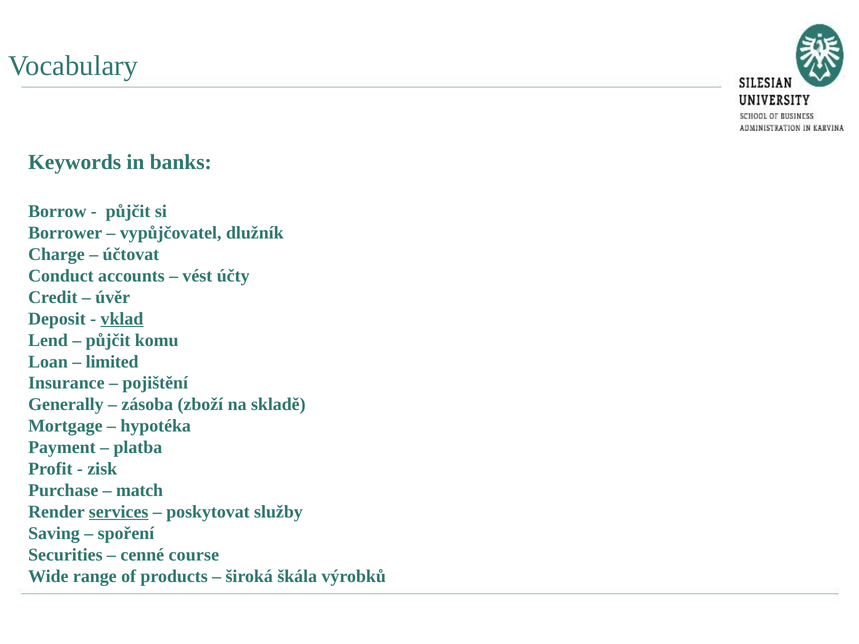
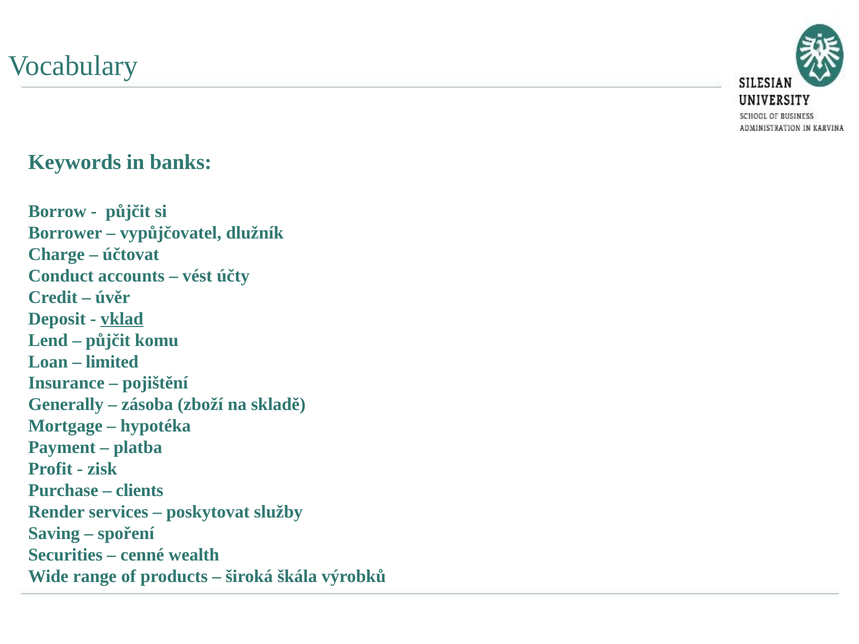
match: match -> clients
services underline: present -> none
course: course -> wealth
